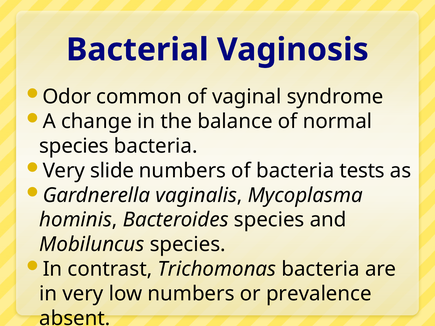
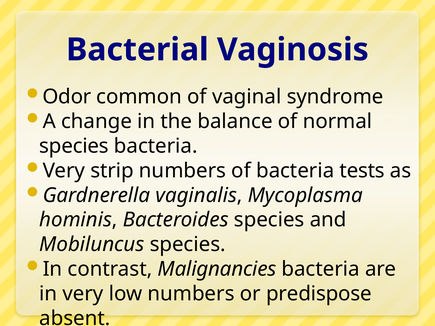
slide: slide -> strip
Trichomonas: Trichomonas -> Malignancies
prevalence: prevalence -> predispose
